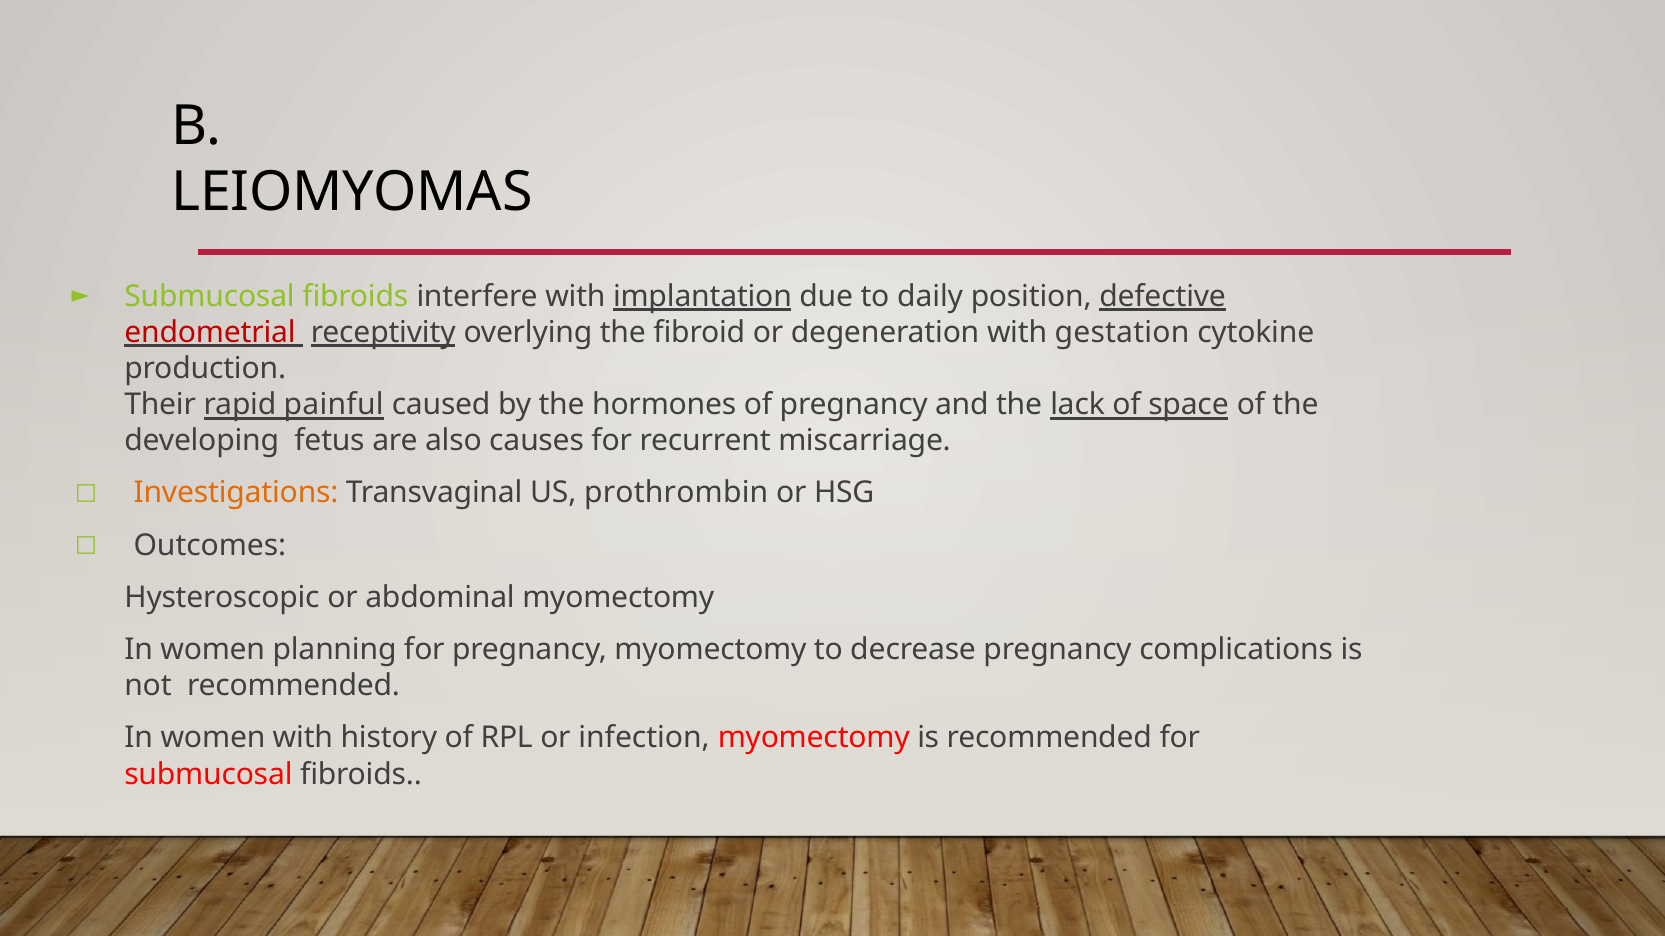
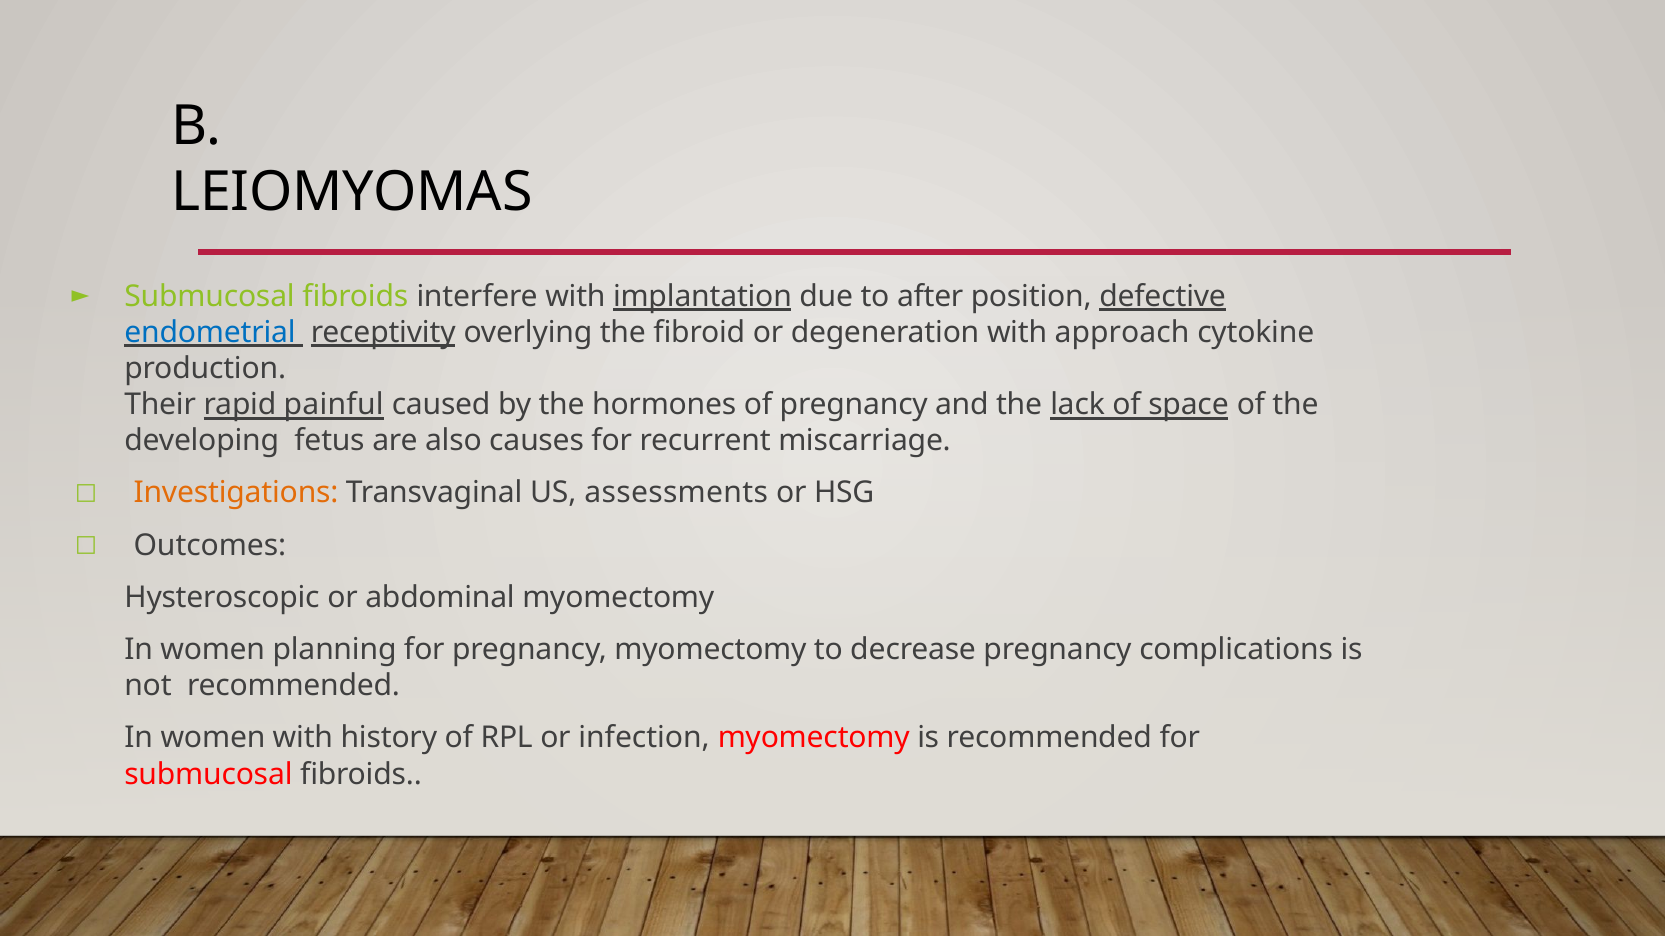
daily: daily -> after
endometrial colour: red -> blue
gestation: gestation -> approach
prothrombin: prothrombin -> assessments
